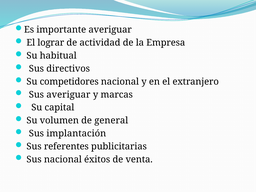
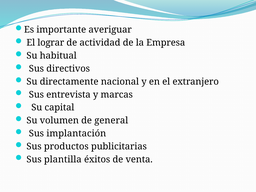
competidores: competidores -> directamente
Sus averiguar: averiguar -> entrevista
referentes: referentes -> productos
Sus nacional: nacional -> plantilla
